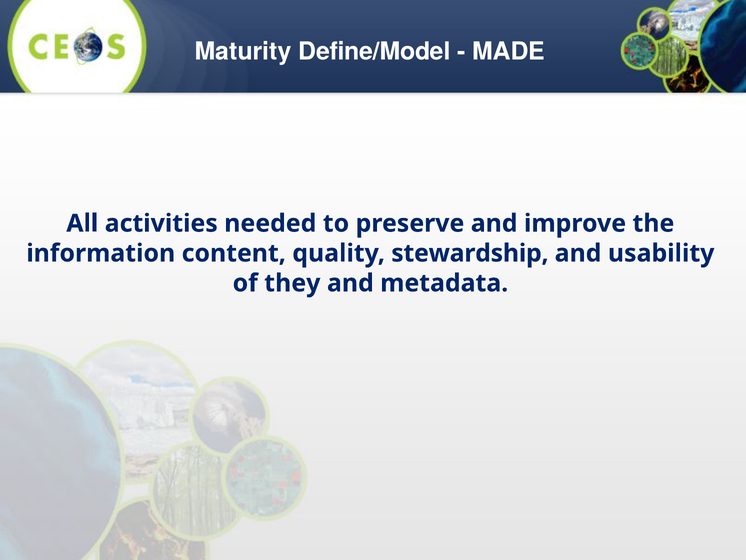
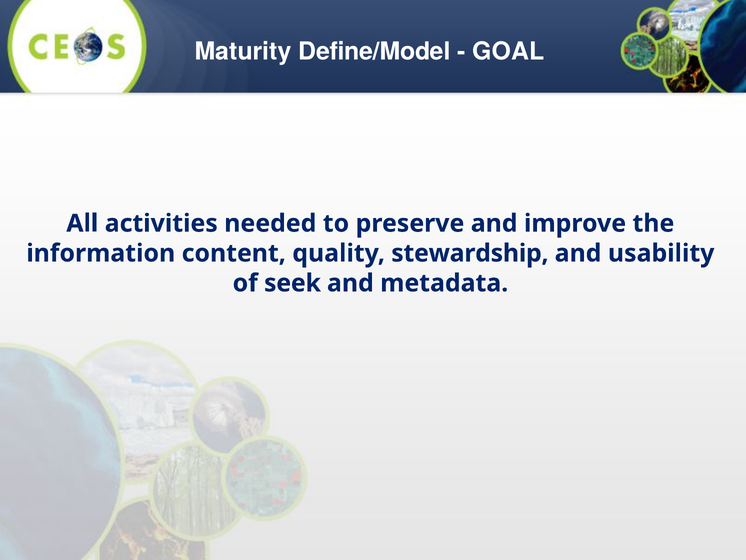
MADE: MADE -> GOAL
they: they -> seek
